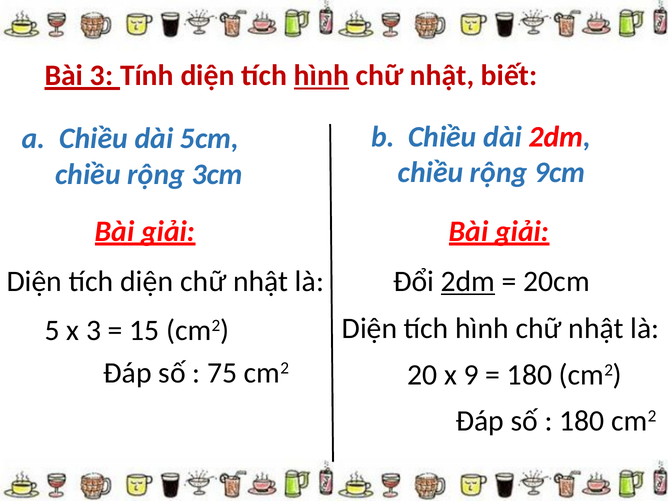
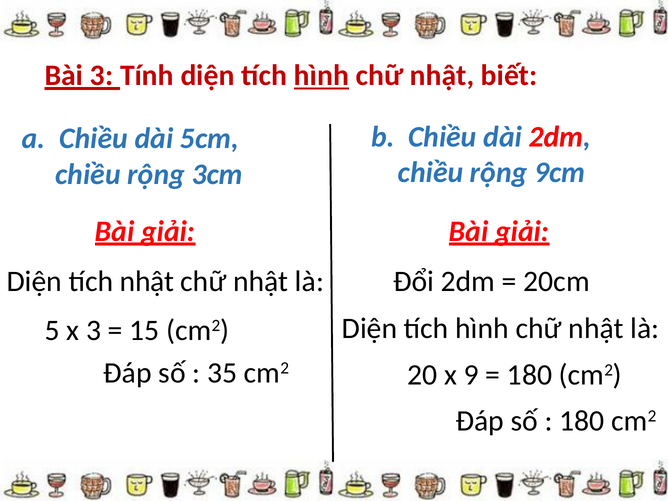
tích diện: diện -> nhật
2dm at (468, 282) underline: present -> none
75: 75 -> 35
